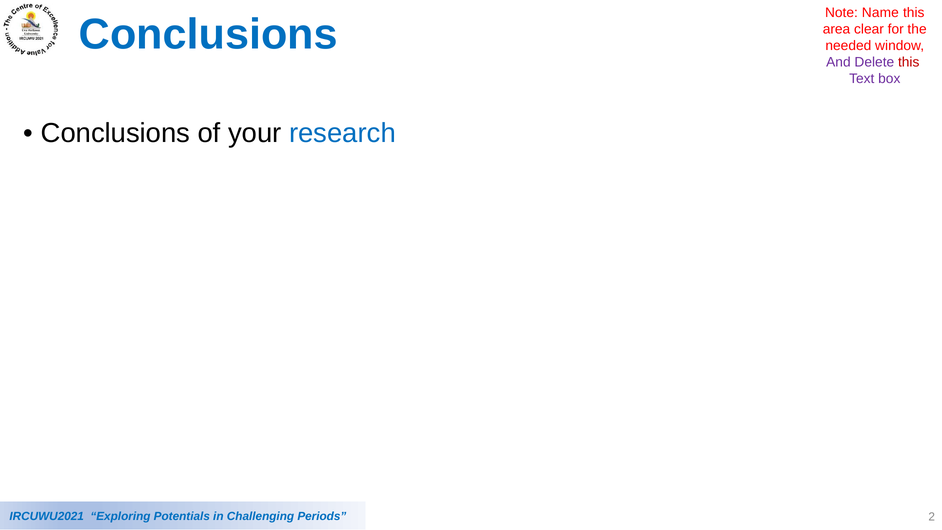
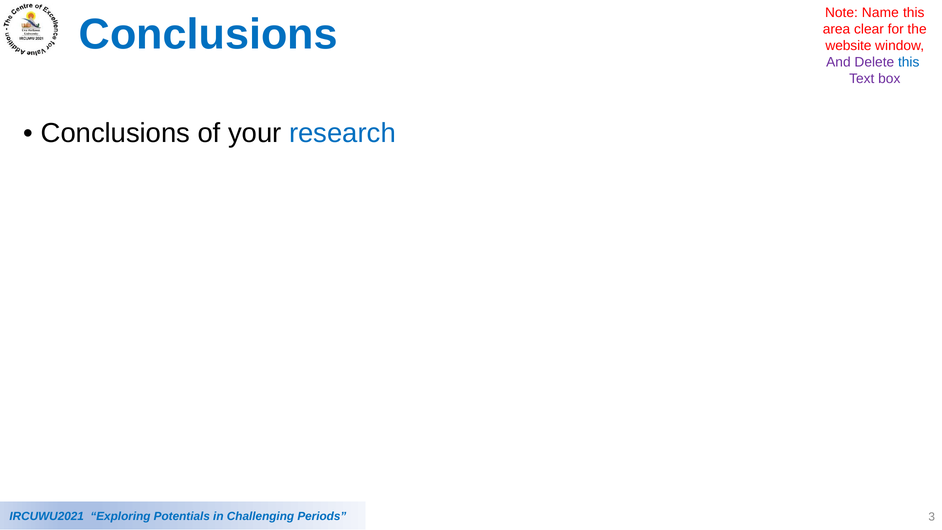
needed: needed -> website
this at (909, 62) colour: red -> blue
2: 2 -> 3
